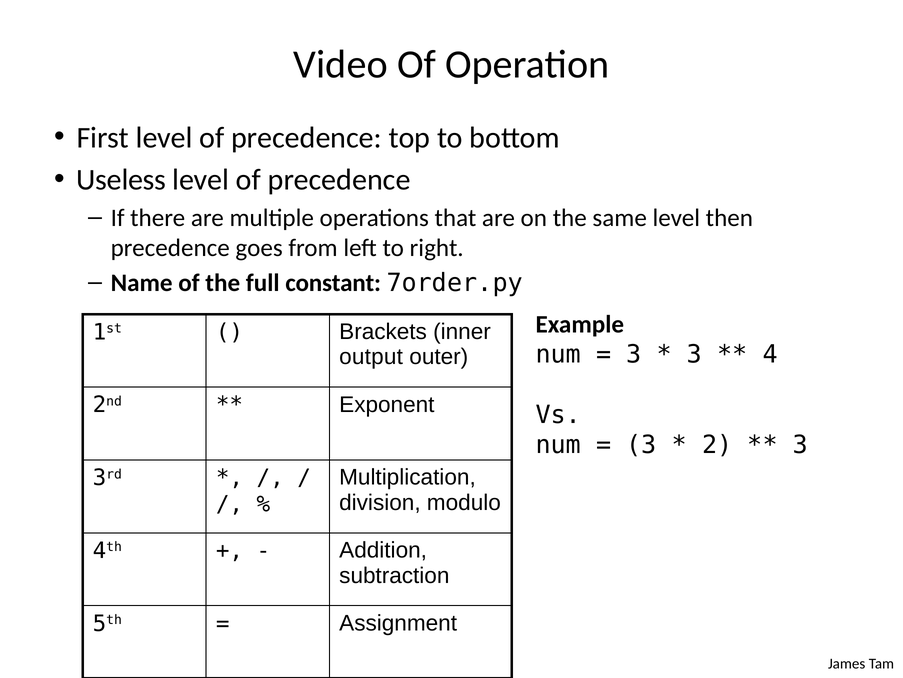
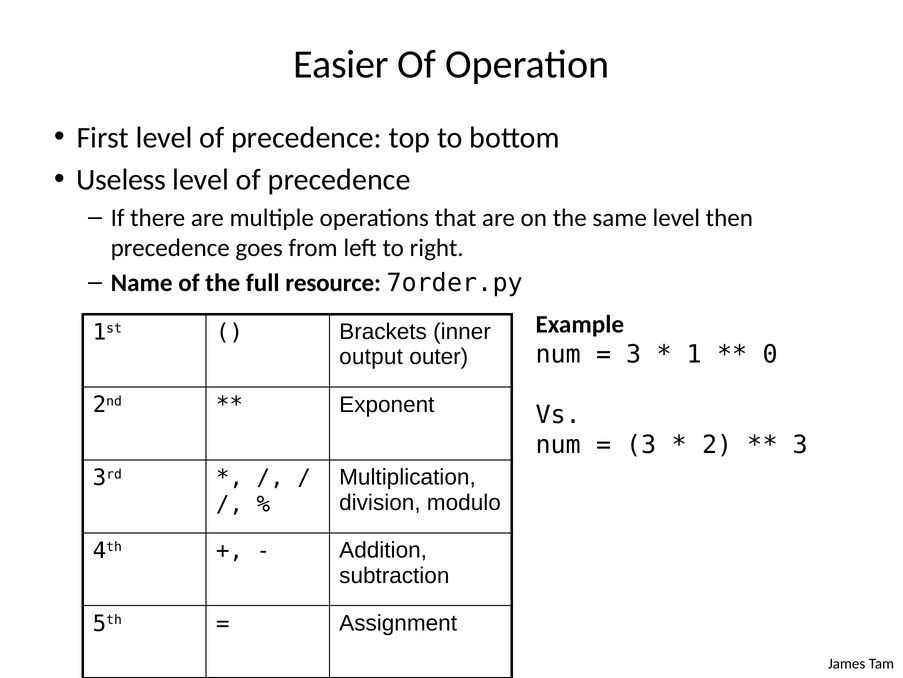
Video: Video -> Easier
constant: constant -> resource
3 at (695, 354): 3 -> 1
4: 4 -> 0
